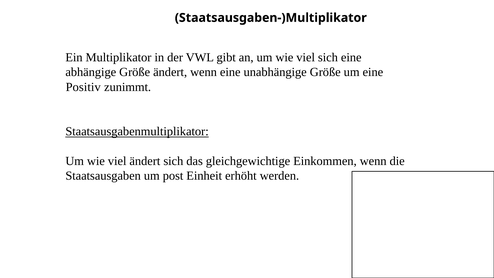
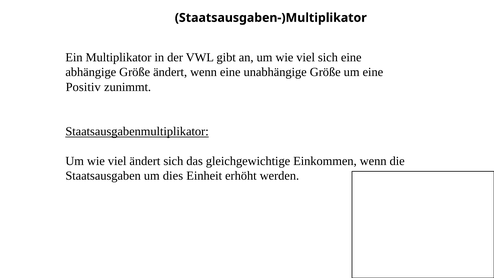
post: post -> dies
